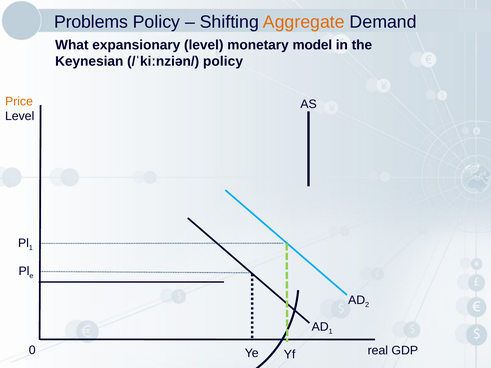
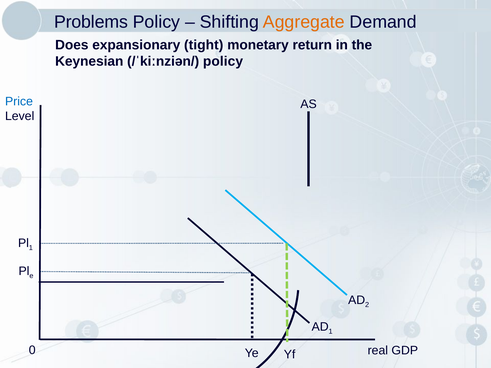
What: What -> Does
expansionary level: level -> tight
model: model -> return
Price colour: orange -> blue
